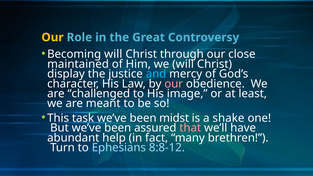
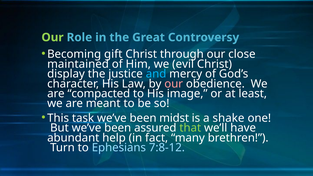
Our at (53, 37) colour: yellow -> light green
Becoming will: will -> gift
we will: will -> evil
challenged: challenged -> compacted
that colour: pink -> light green
8:8-12: 8:8-12 -> 7:8-12
